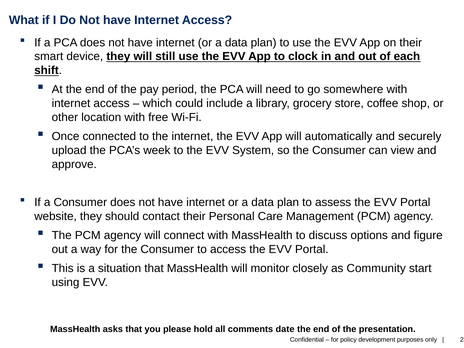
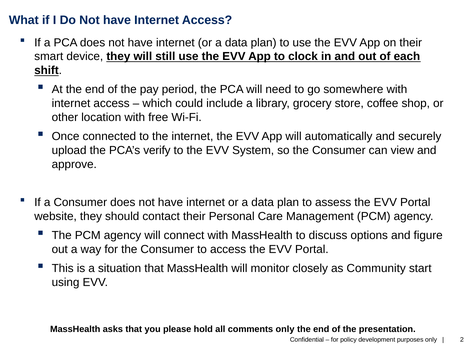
week: week -> verify
comments date: date -> only
